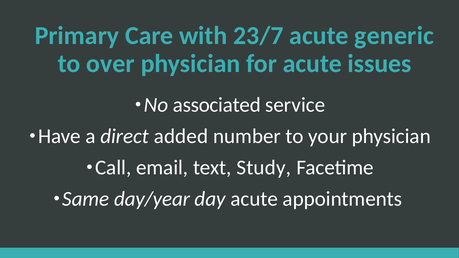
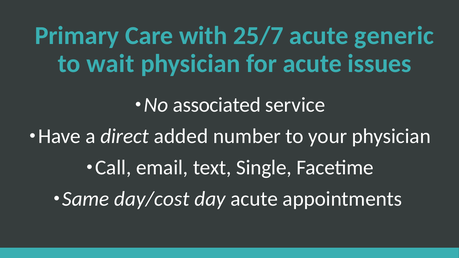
23/7: 23/7 -> 25/7
over: over -> wait
Study: Study -> Single
day/year: day/year -> day/cost
